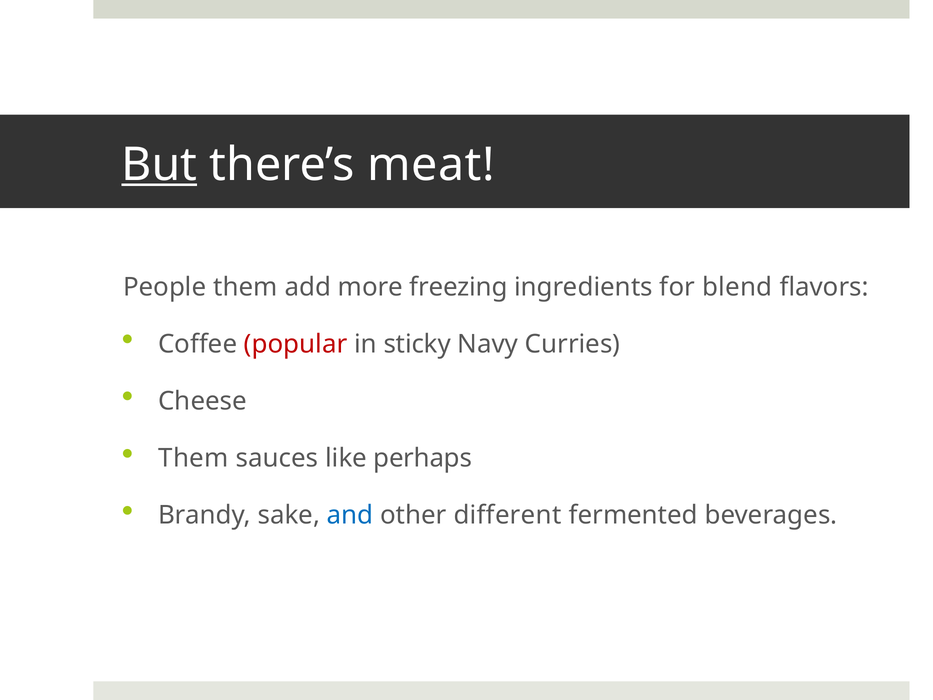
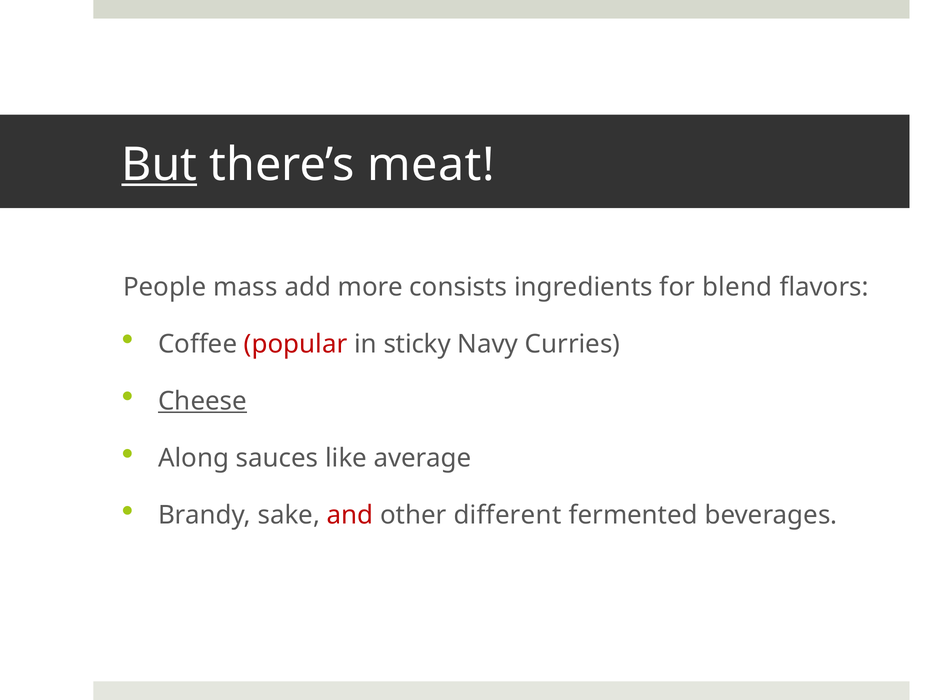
People them: them -> mass
freezing: freezing -> consists
Cheese underline: none -> present
Them at (193, 458): Them -> Along
perhaps: perhaps -> average
and colour: blue -> red
